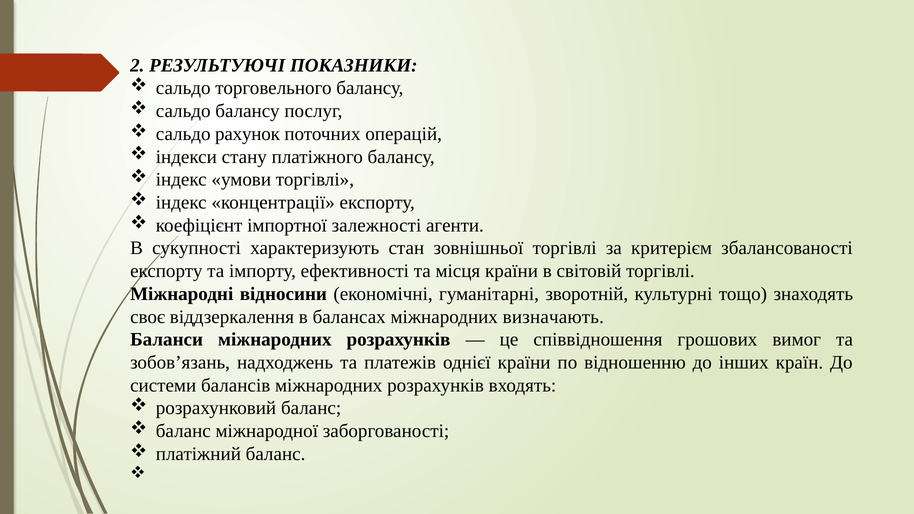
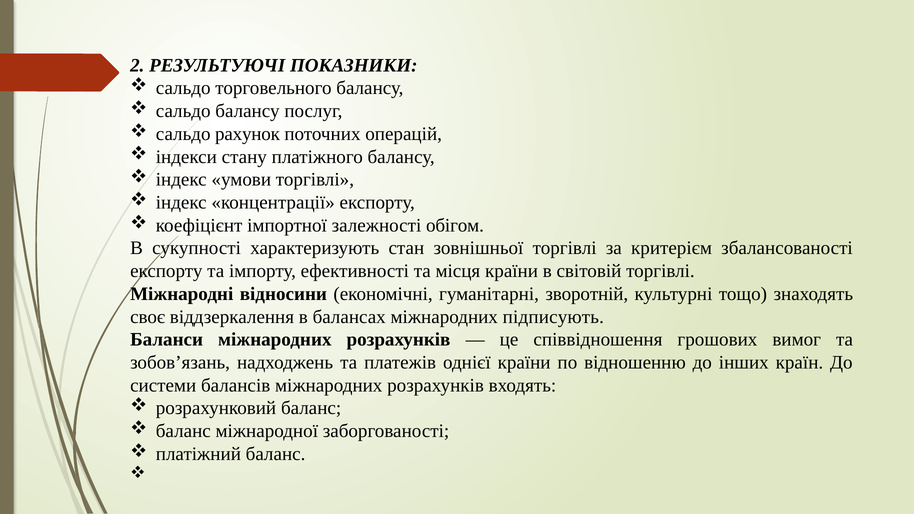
агенти: агенти -> обігом
визначають: визначають -> підписують
